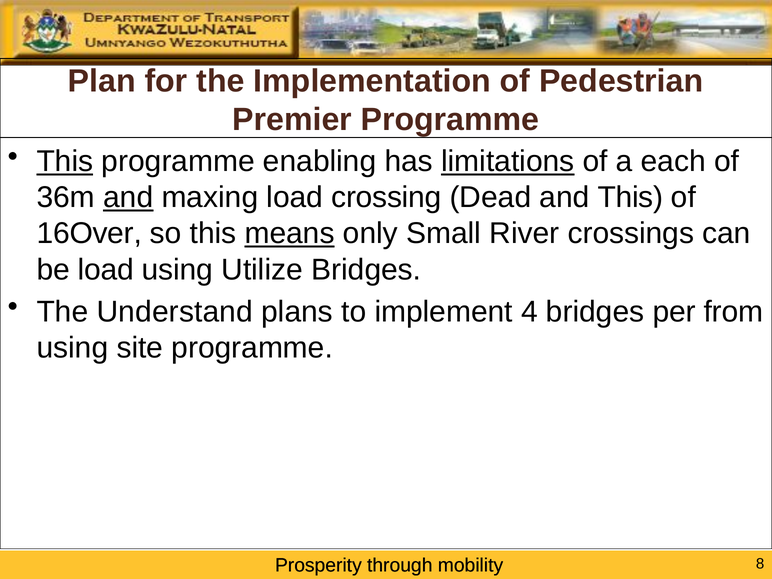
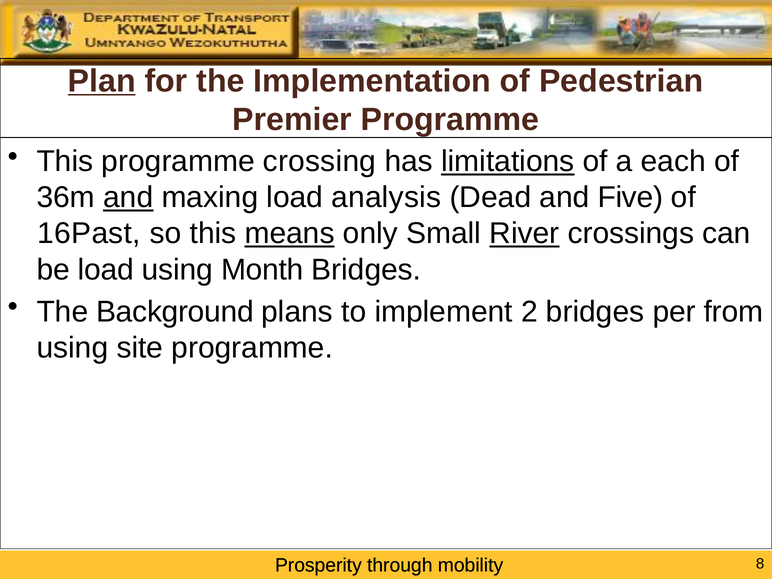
Plan underline: none -> present
This at (65, 161) underline: present -> none
enabling: enabling -> crossing
crossing: crossing -> analysis
and This: This -> Five
16Over: 16Over -> 16Past
River underline: none -> present
Utilize: Utilize -> Month
Understand: Understand -> Background
4: 4 -> 2
